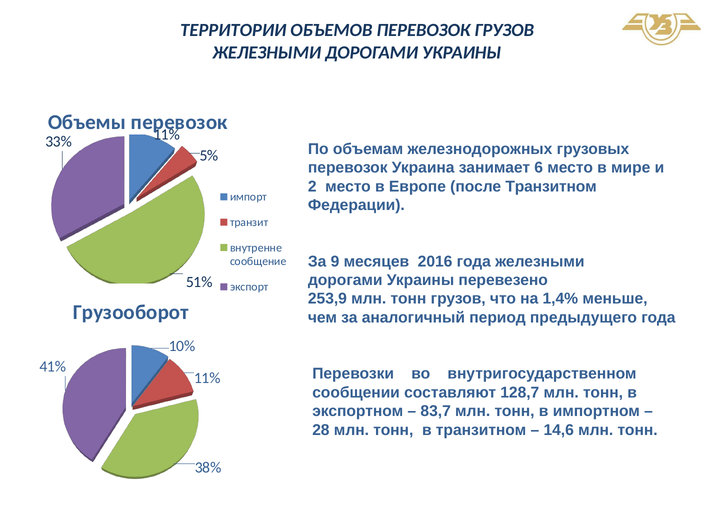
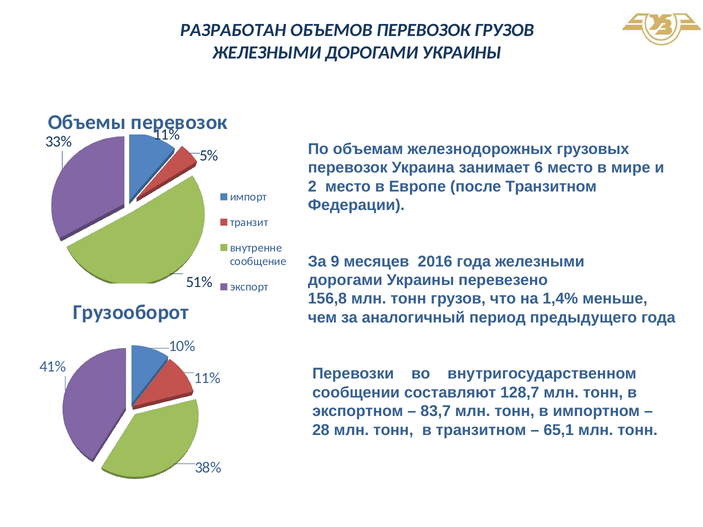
ТЕРРИТОРИИ: ТЕРРИТОРИИ -> РАЗРАБОТАН
253,9: 253,9 -> 156,8
14,6: 14,6 -> 65,1
